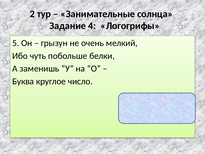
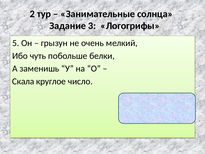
4: 4 -> 3
Буква: Буква -> Скала
